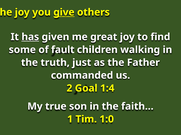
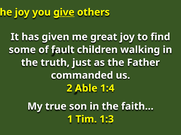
has underline: present -> none
Goal: Goal -> Able
1:0: 1:0 -> 1:3
